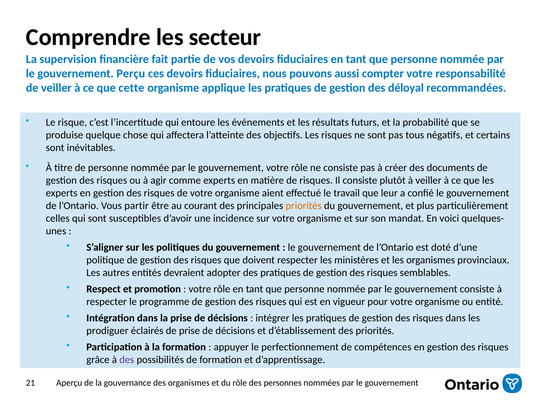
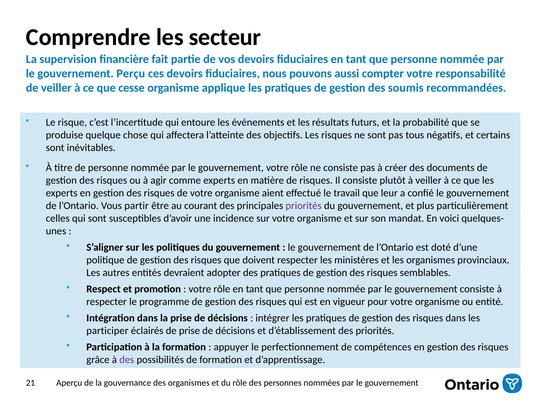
cette: cette -> cesse
déloyal: déloyal -> soumis
priorités at (304, 206) colour: orange -> purple
prodiguer: prodiguer -> participer
